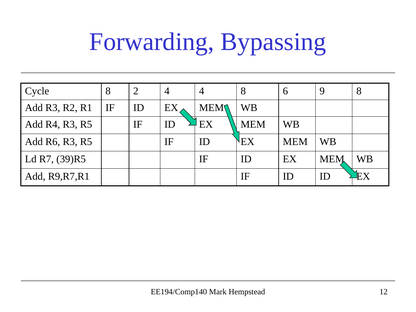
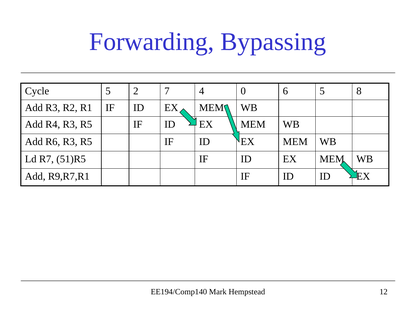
Cycle 8: 8 -> 5
2 4: 4 -> 7
4 8: 8 -> 0
6 9: 9 -> 5
39)R5: 39)R5 -> 51)R5
